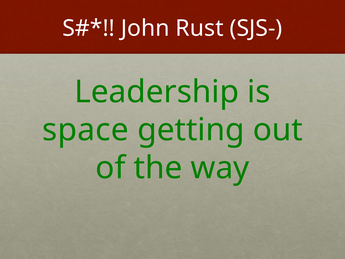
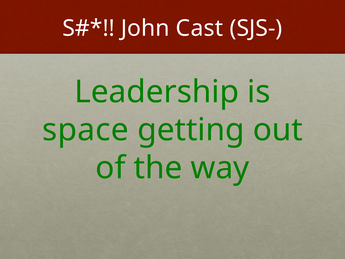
Rust: Rust -> Cast
